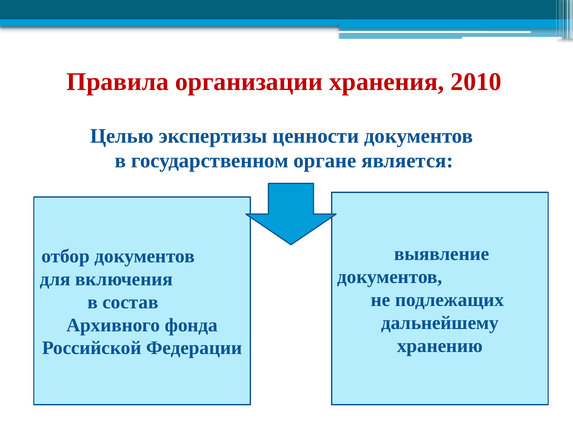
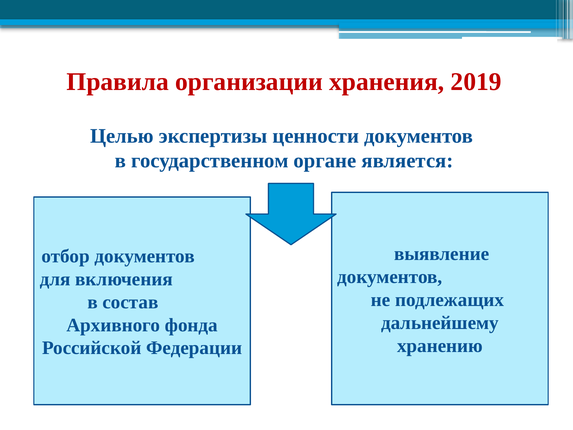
2010: 2010 -> 2019
